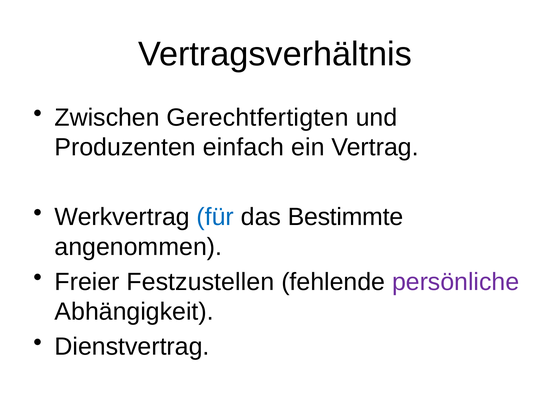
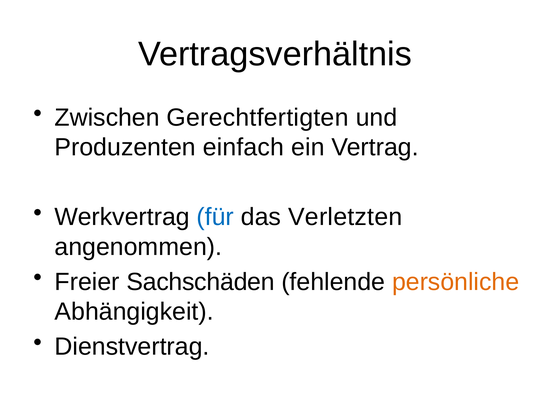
Bestimmte: Bestimmte -> Verletzten
Festzustellen: Festzustellen -> Sachschäden
persönliche colour: purple -> orange
